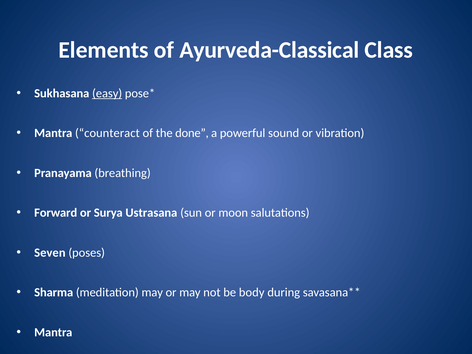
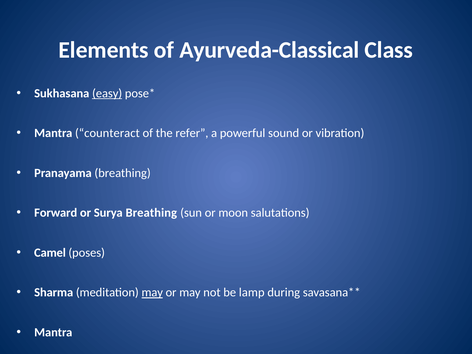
done: done -> refer
Surya Ustrasana: Ustrasana -> Breathing
Seven: Seven -> Camel
may at (152, 293) underline: none -> present
body: body -> lamp
